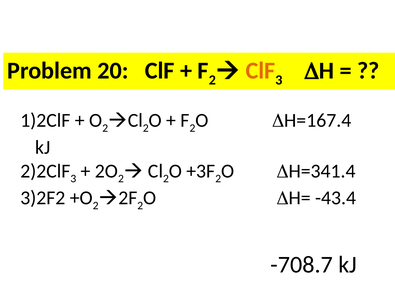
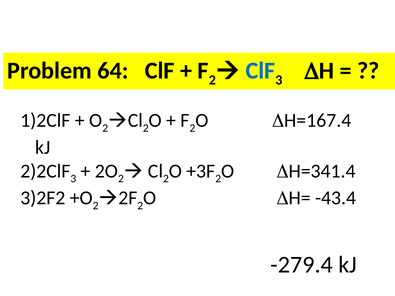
20: 20 -> 64
ClF at (260, 71) colour: orange -> blue
-708.7: -708.7 -> -279.4
